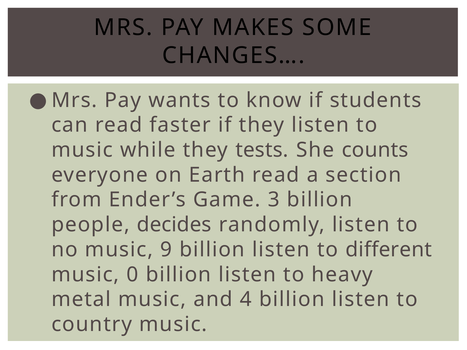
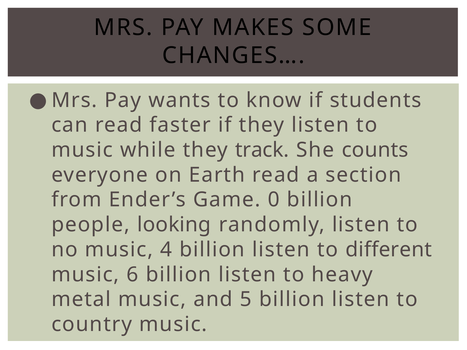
tests: tests -> track
3: 3 -> 0
decides: decides -> looking
9: 9 -> 4
0: 0 -> 6
4: 4 -> 5
